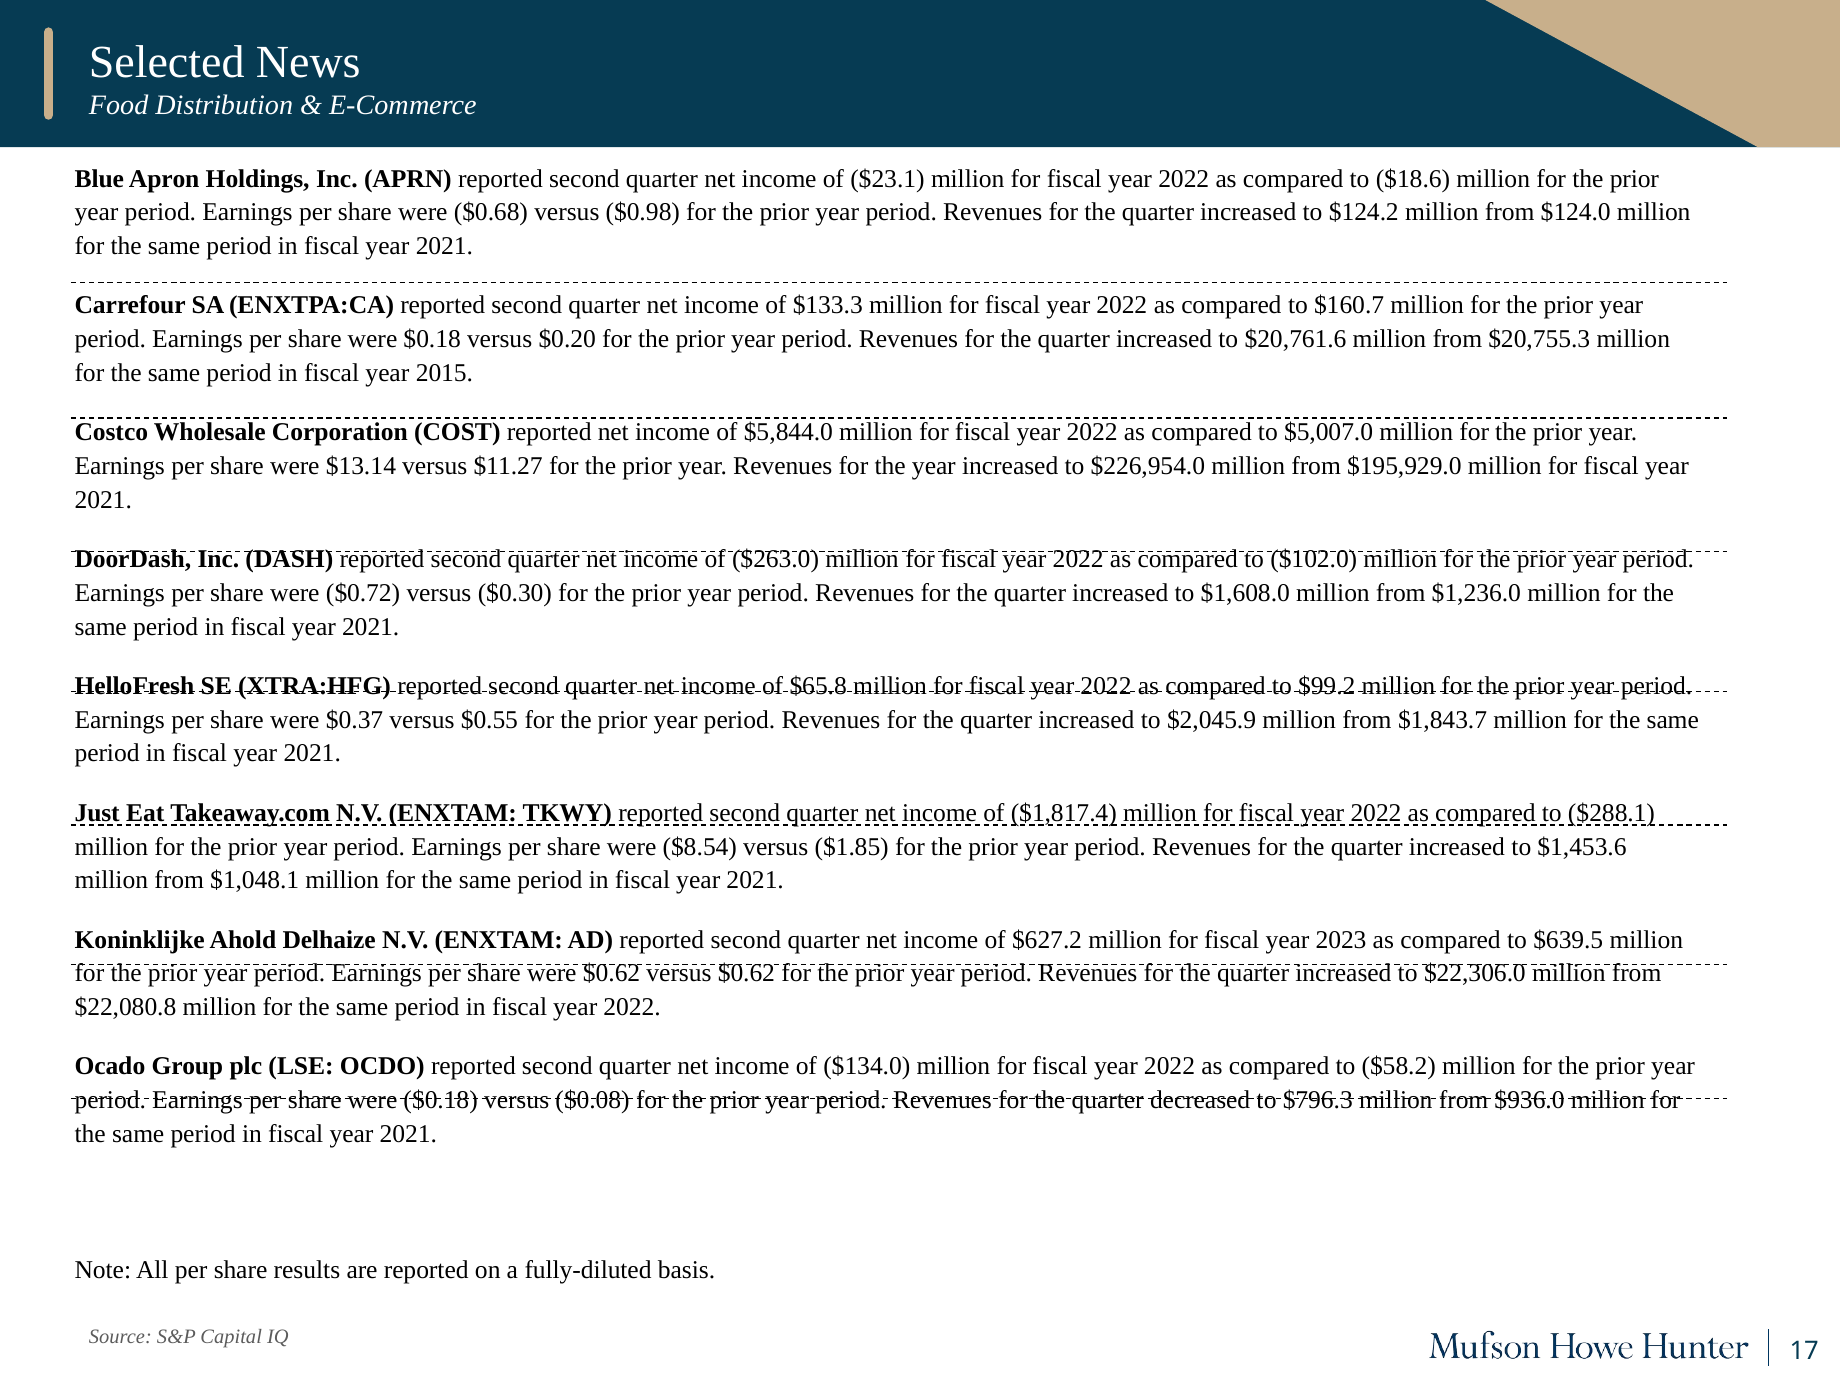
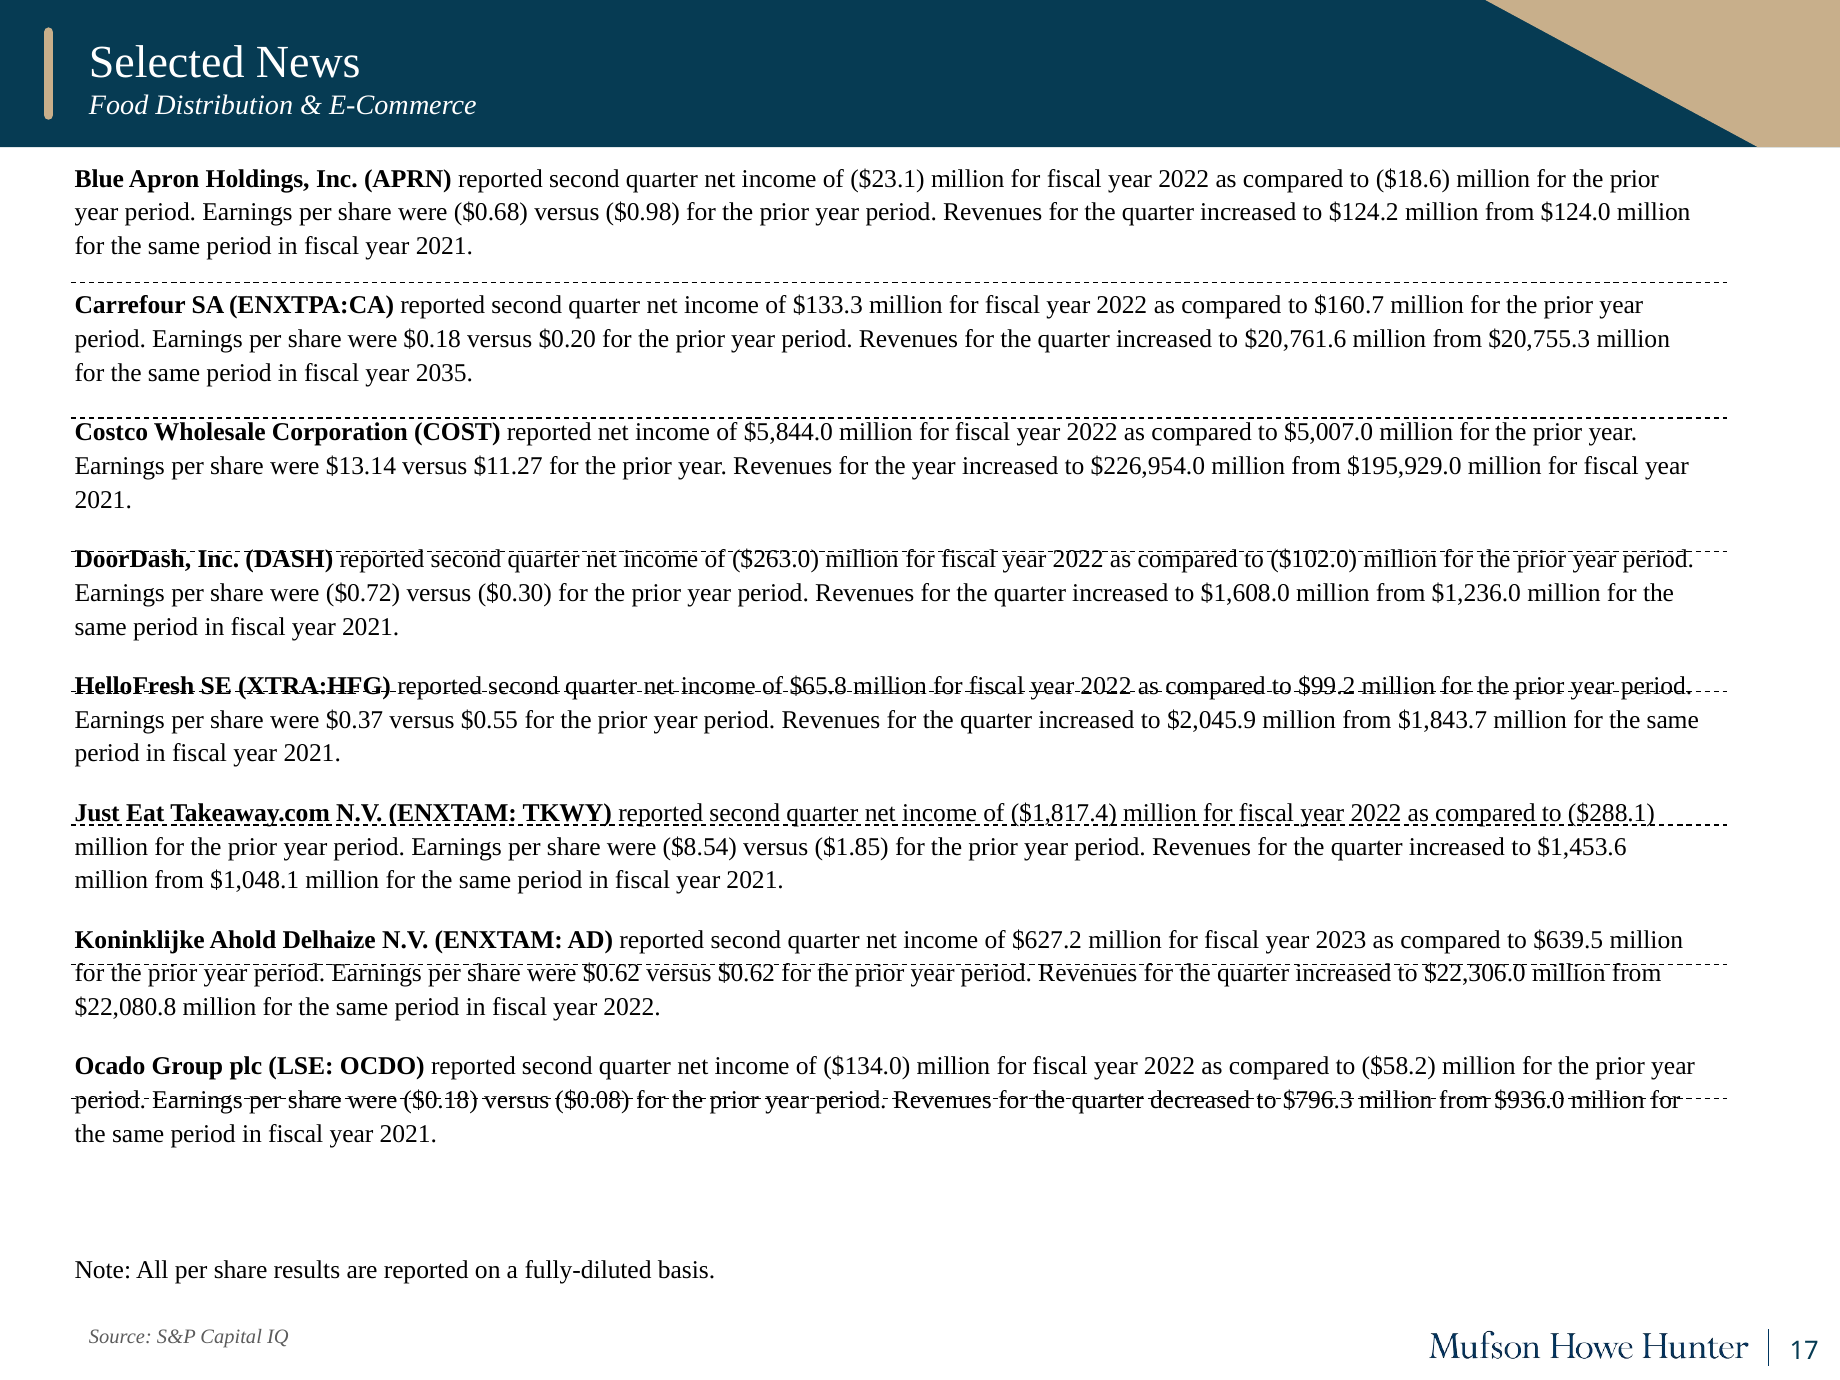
2015: 2015 -> 2035
